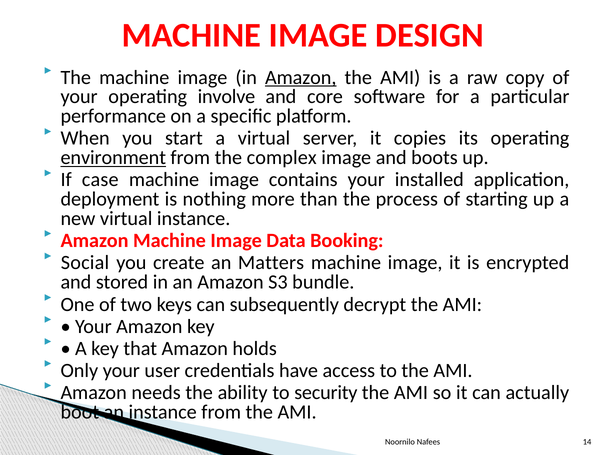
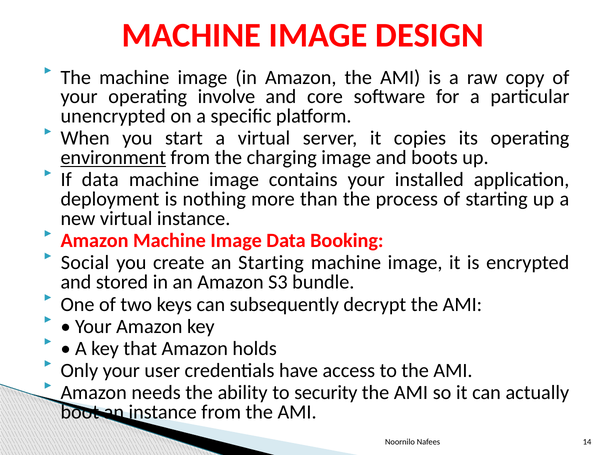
Amazon at (301, 77) underline: present -> none
performance: performance -> unencrypted
complex: complex -> charging
If case: case -> data
an Matters: Matters -> Starting
